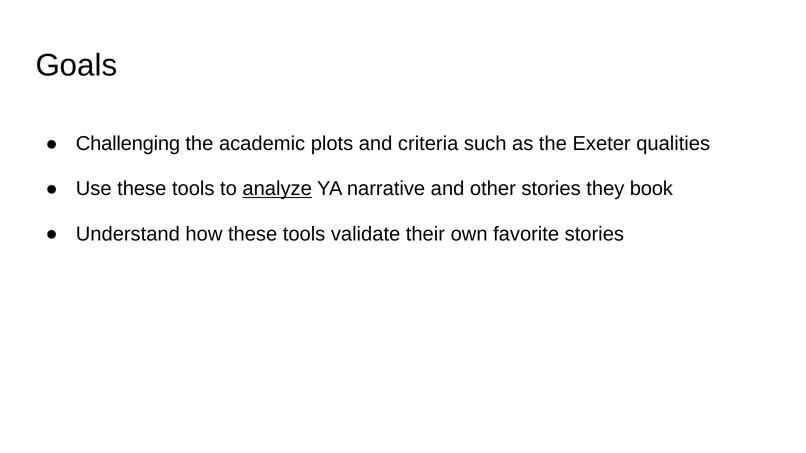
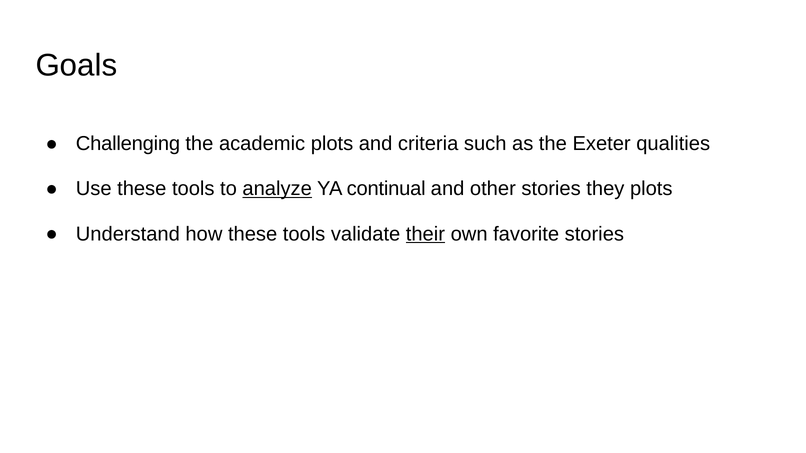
narrative: narrative -> continual
they book: book -> plots
their underline: none -> present
